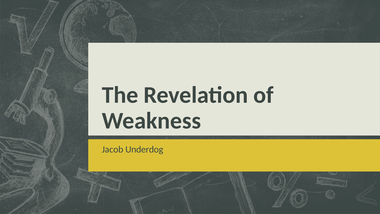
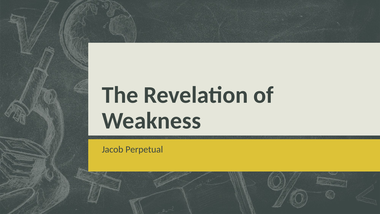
Underdog: Underdog -> Perpetual
